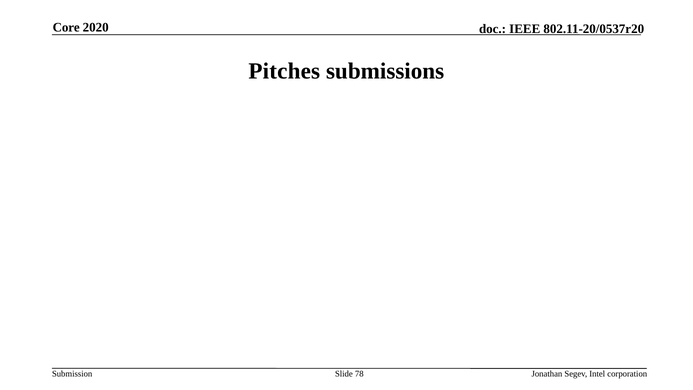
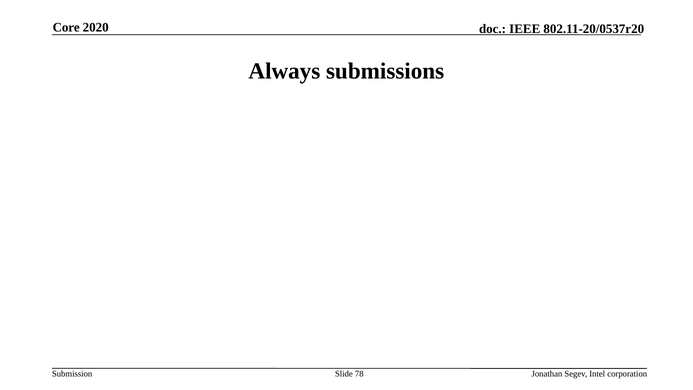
Pitches: Pitches -> Always
